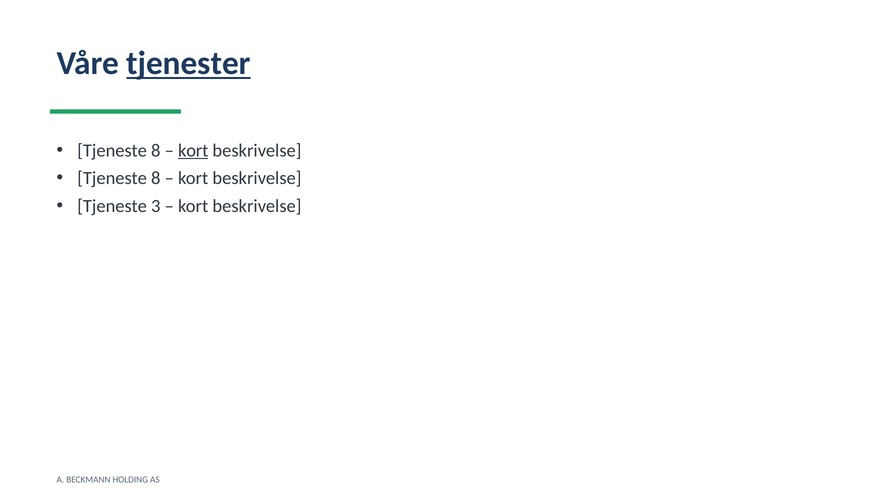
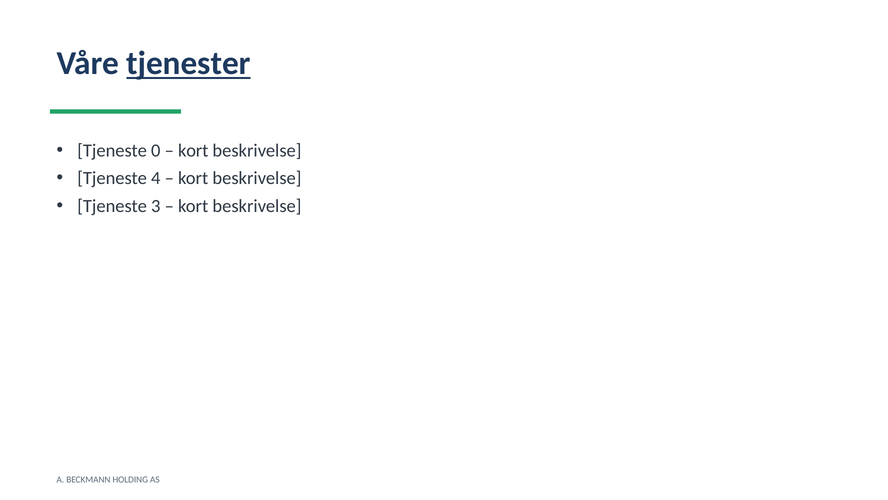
8 at (156, 150): 8 -> 0
kort at (193, 150) underline: present -> none
8 at (156, 178): 8 -> 4
